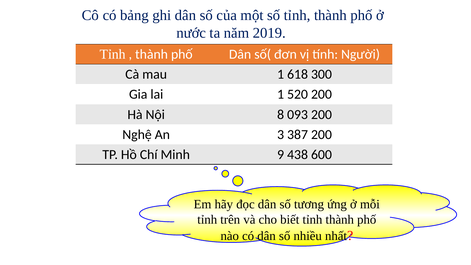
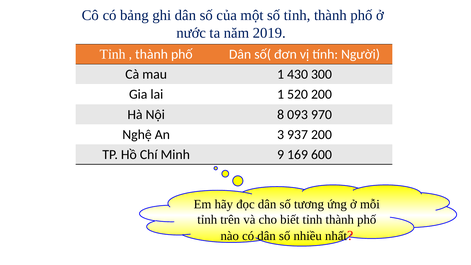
618: 618 -> 430
093 200: 200 -> 970
387: 387 -> 937
438: 438 -> 169
